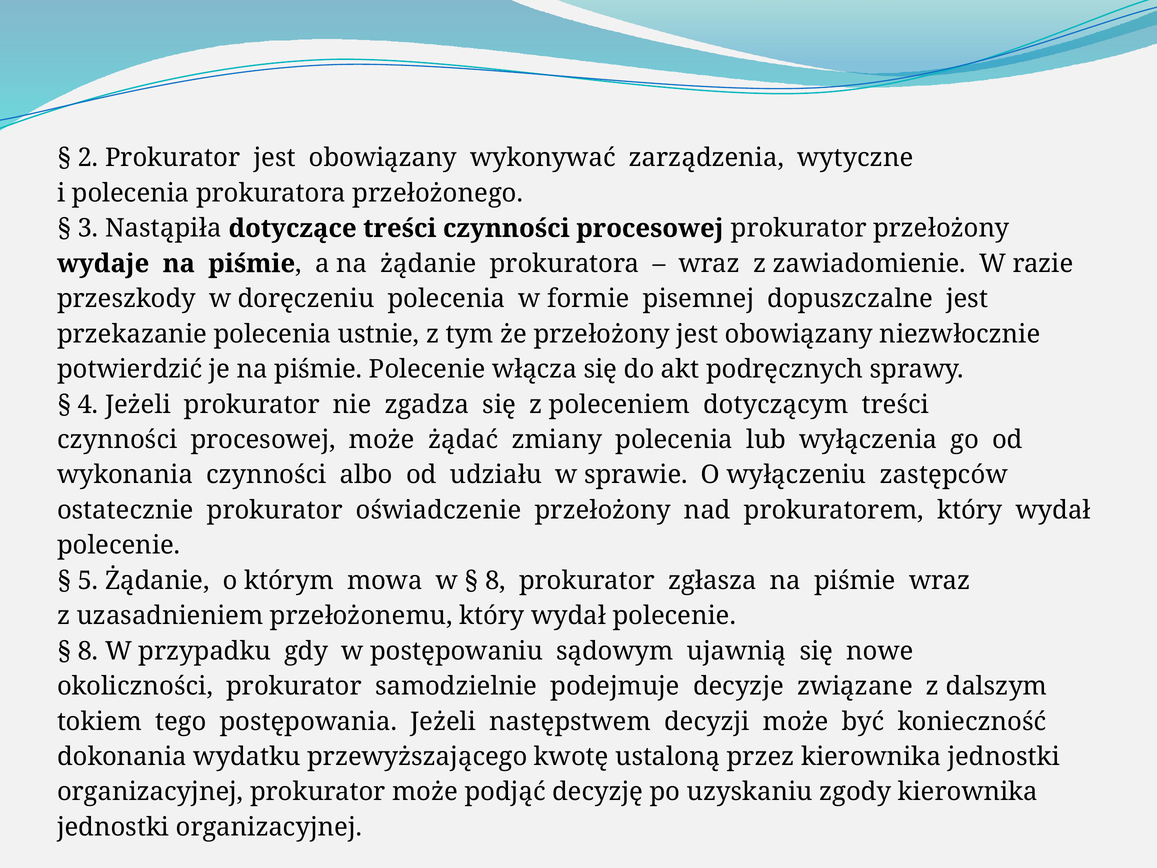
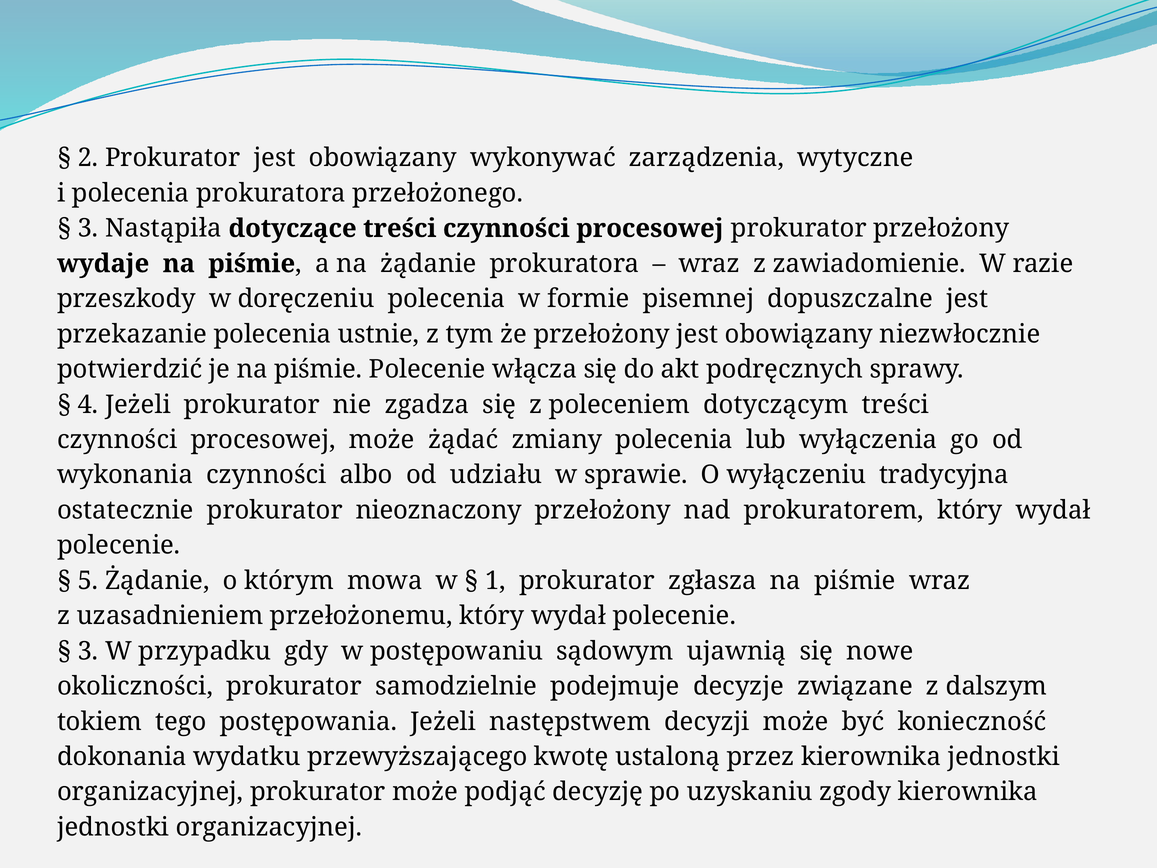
zastępców: zastępców -> tradycyjna
oświadczenie: oświadczenie -> nieoznaczony
8 at (495, 580): 8 -> 1
8 at (88, 651): 8 -> 3
